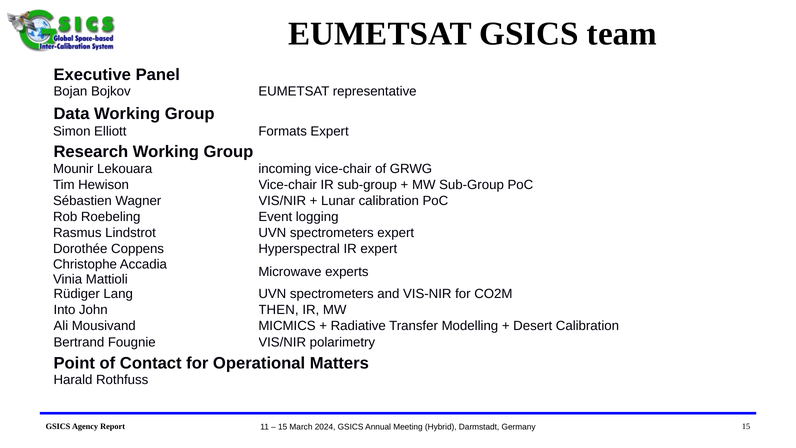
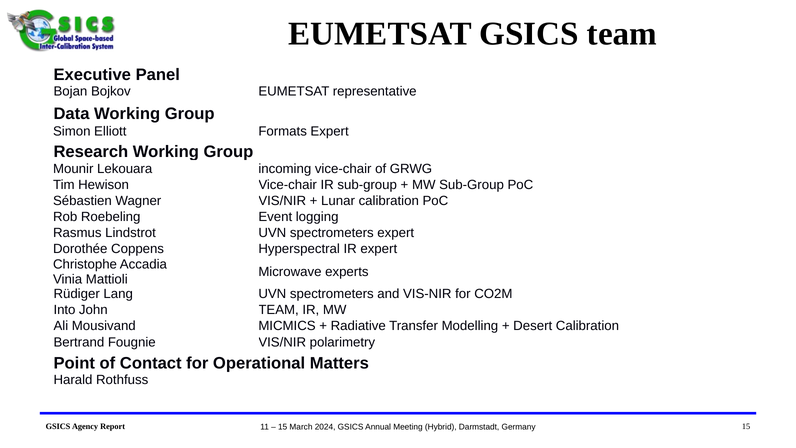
John THEN: THEN -> TEAM
